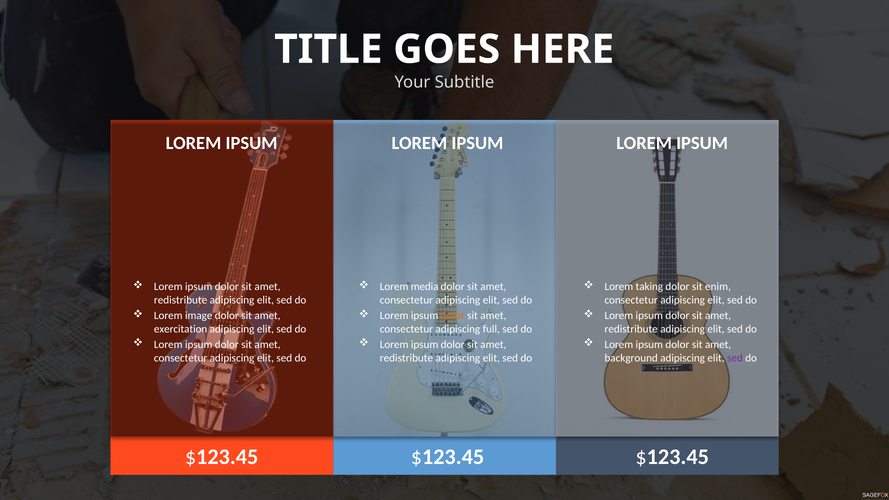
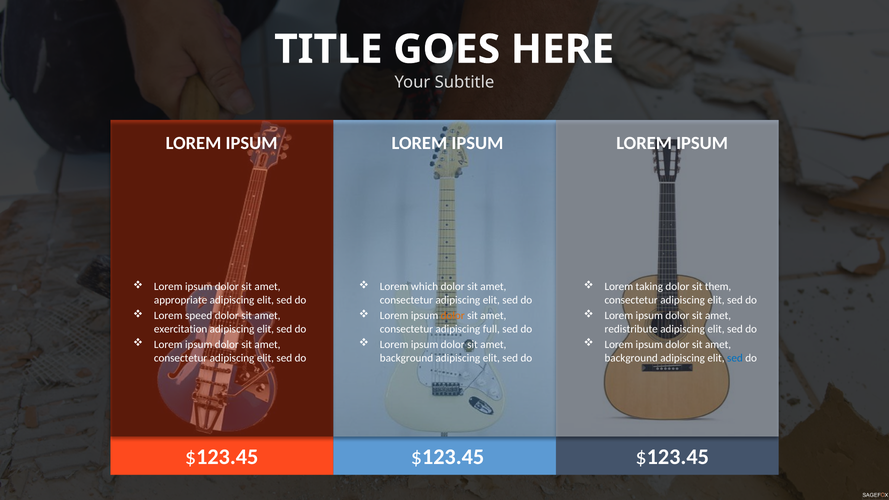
media: media -> which
enim: enim -> them
redistribute at (181, 300): redistribute -> appropriate
image: image -> speed
redistribute at (406, 358): redistribute -> background
sed at (735, 358) colour: purple -> blue
